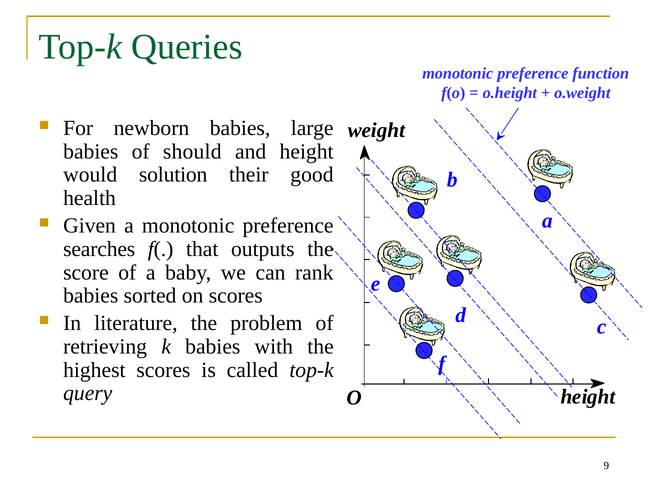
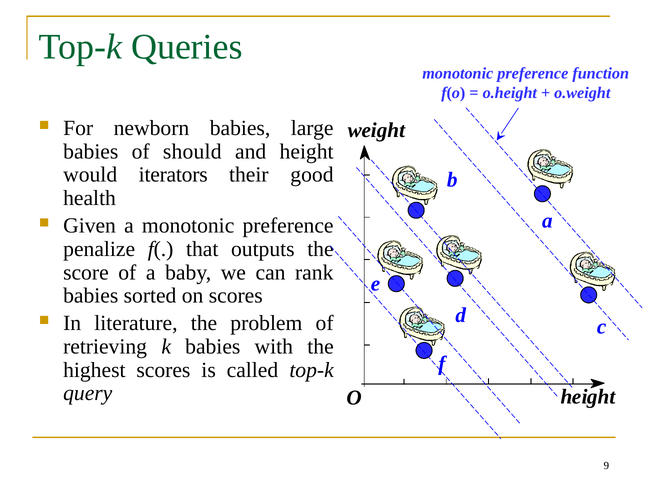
solution: solution -> iterators
searches: searches -> penalize
